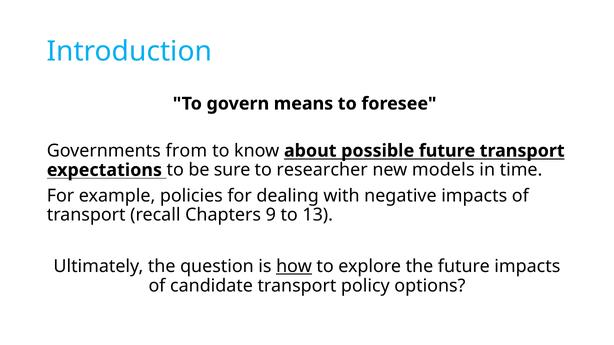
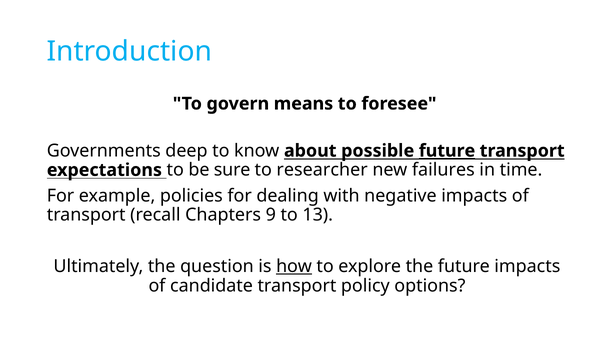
from: from -> deep
future at (447, 151) underline: none -> present
models: models -> failures
